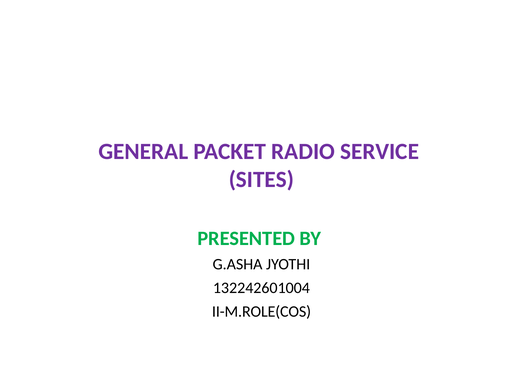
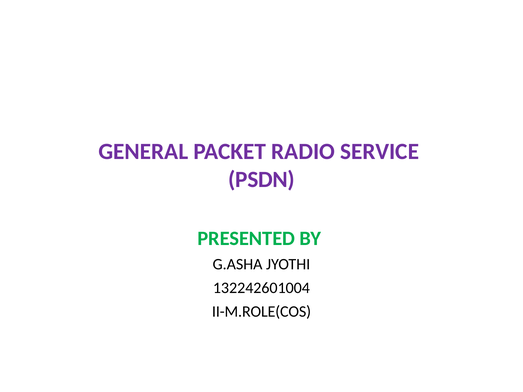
SITES: SITES -> PSDN
